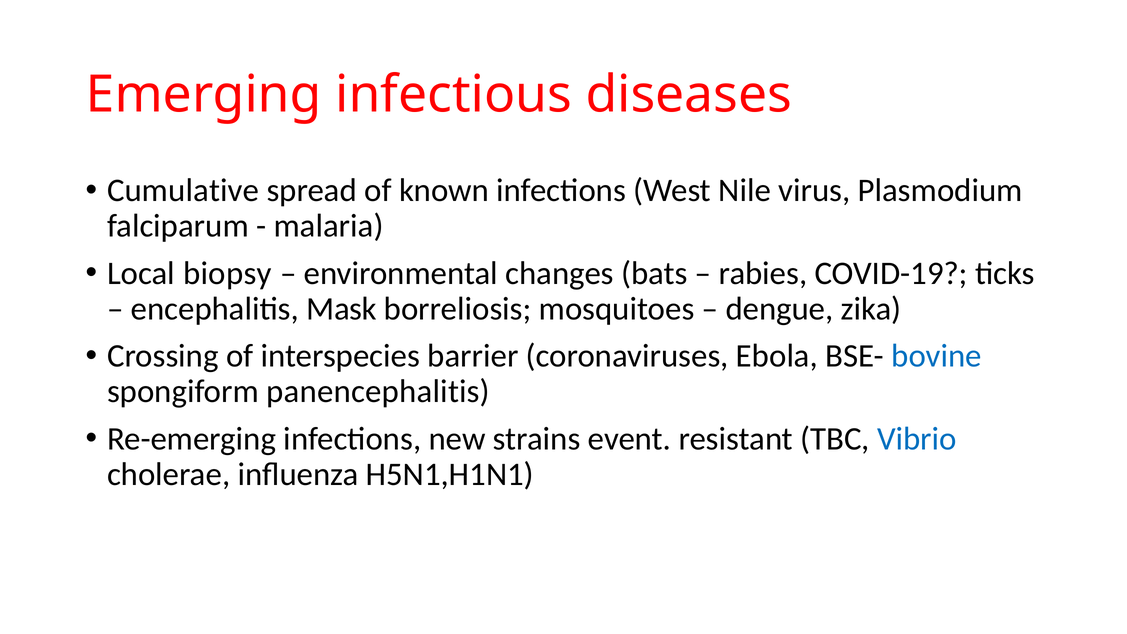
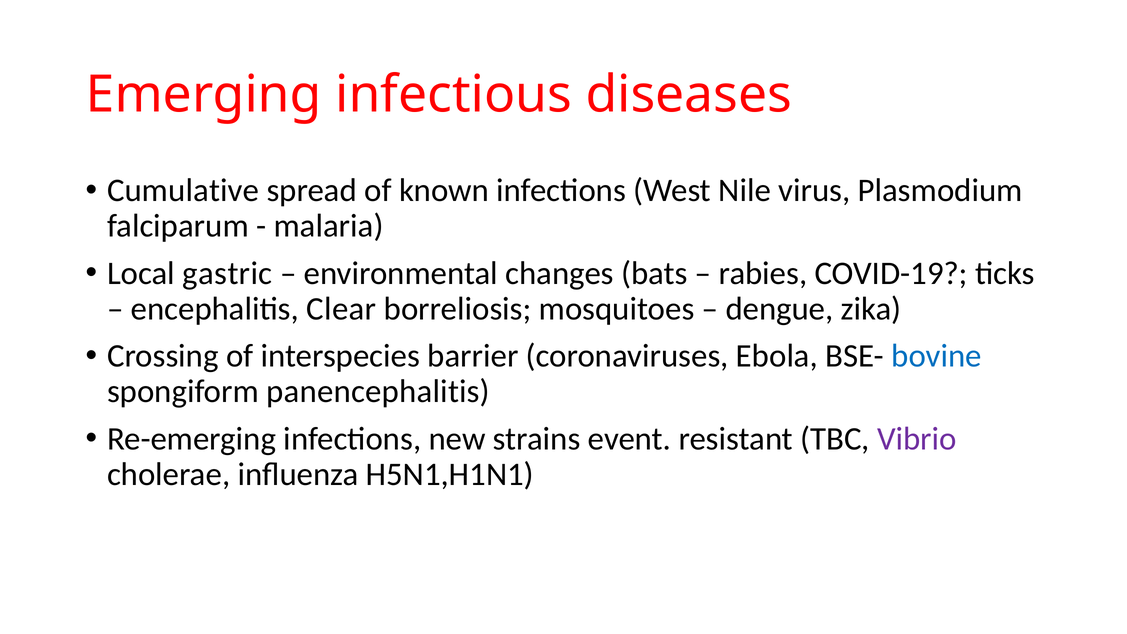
biopsy: biopsy -> gastric
Mask: Mask -> Clear
Vibrio colour: blue -> purple
